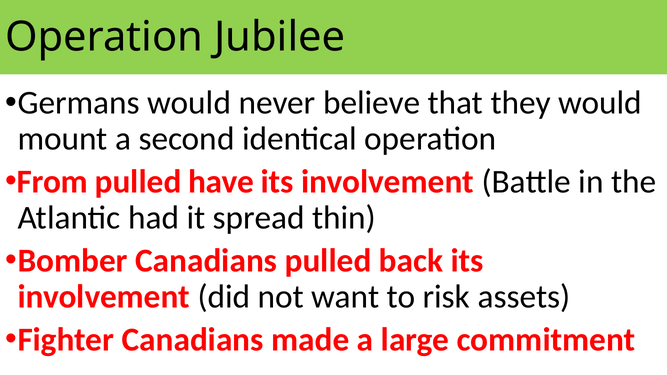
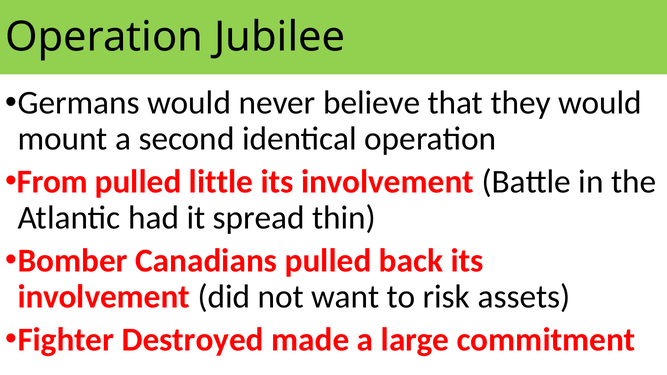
have: have -> little
Fighter Canadians: Canadians -> Destroyed
